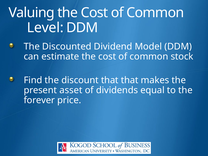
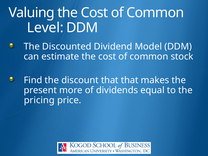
asset: asset -> more
forever: forever -> pricing
